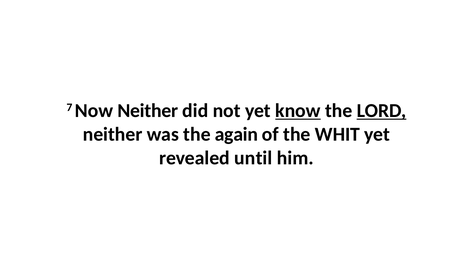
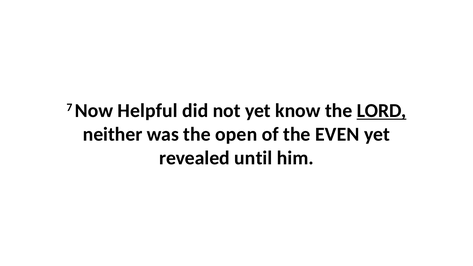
Now Neither: Neither -> Helpful
know underline: present -> none
again: again -> open
WHIT: WHIT -> EVEN
